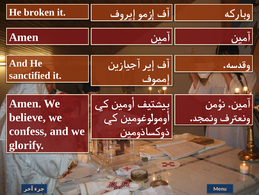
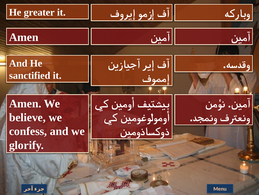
broken: broken -> greater
